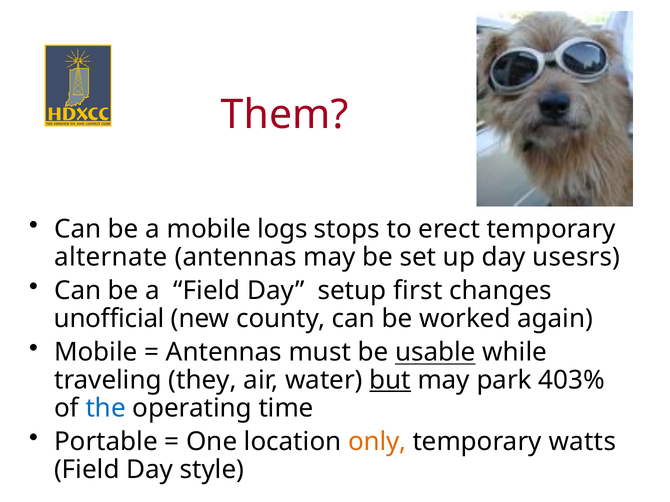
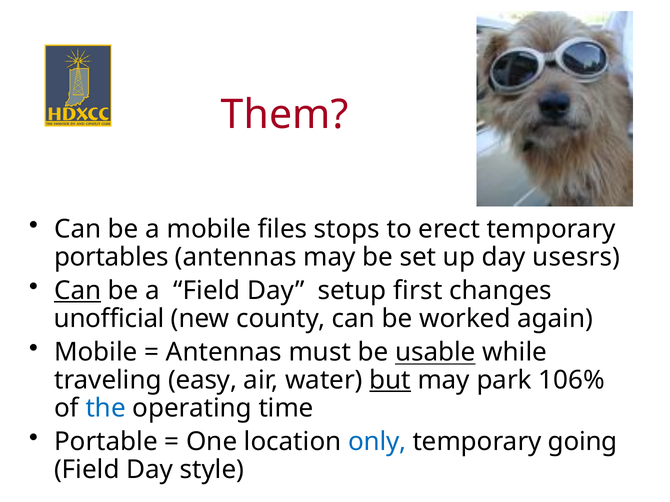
logs: logs -> files
alternate: alternate -> portables
Can at (78, 291) underline: none -> present
they: they -> easy
403%: 403% -> 106%
only colour: orange -> blue
watts: watts -> going
